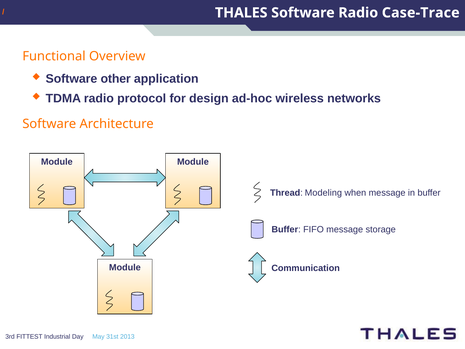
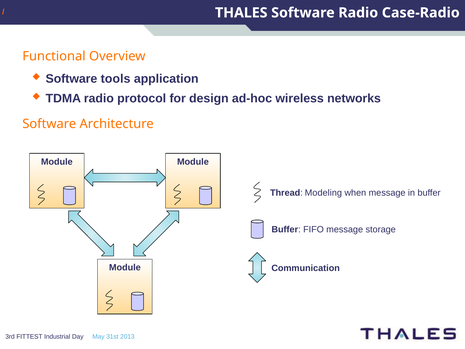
Case-Trace: Case-Trace -> Case-Radio
other: other -> tools
